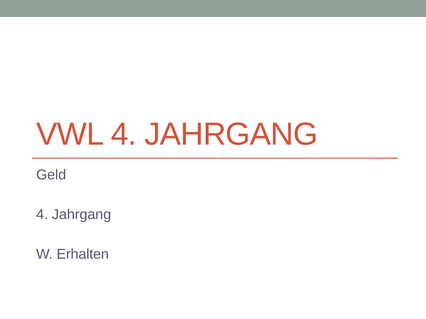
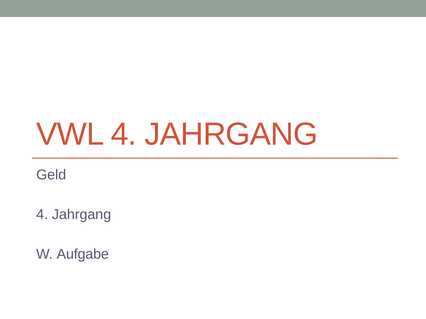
Erhalten: Erhalten -> Aufgabe
